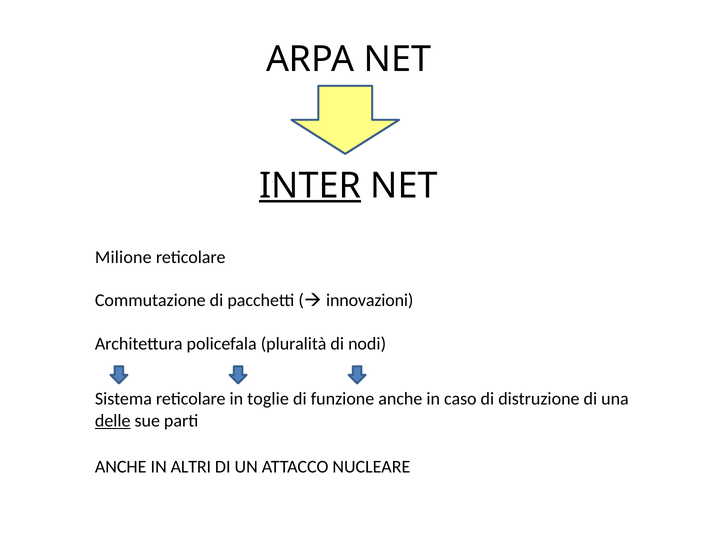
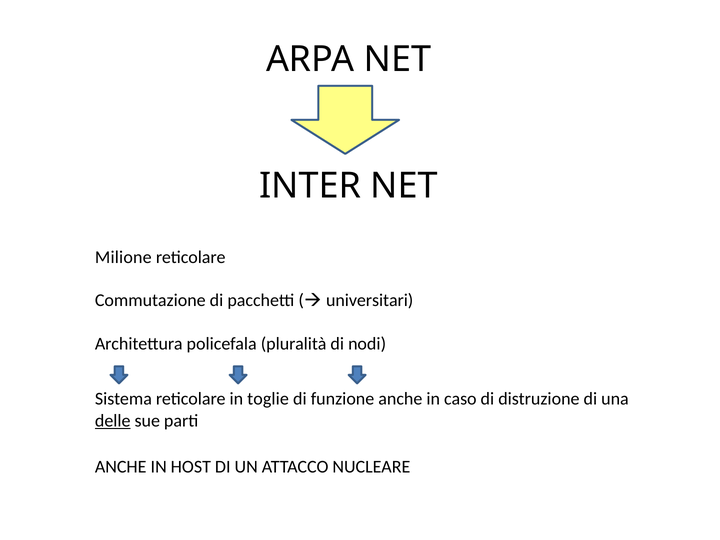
INTER underline: present -> none
innovazioni: innovazioni -> universitari
ALTRI: ALTRI -> HOST
